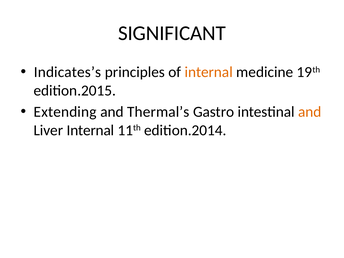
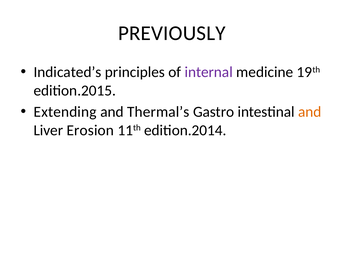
SIGNIFICANT: SIGNIFICANT -> PREVIOUSLY
Indicates’s: Indicates’s -> Indicated’s
internal at (209, 72) colour: orange -> purple
Liver Internal: Internal -> Erosion
